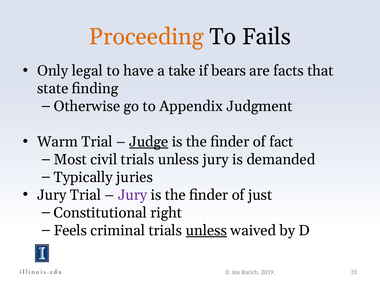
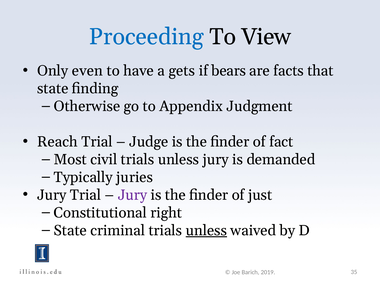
Proceeding colour: orange -> blue
Fails: Fails -> View
legal: legal -> even
take: take -> gets
Warm: Warm -> Reach
Judge underline: present -> none
Feels at (70, 230): Feels -> State
